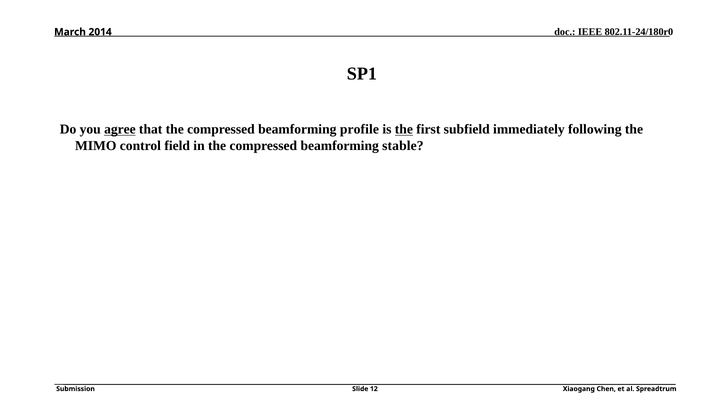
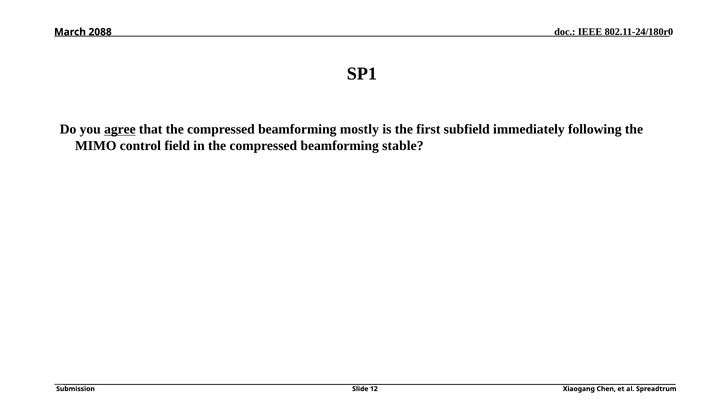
2014: 2014 -> 2088
profile: profile -> mostly
the at (404, 129) underline: present -> none
